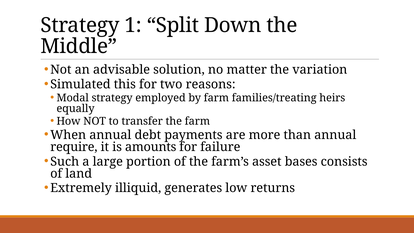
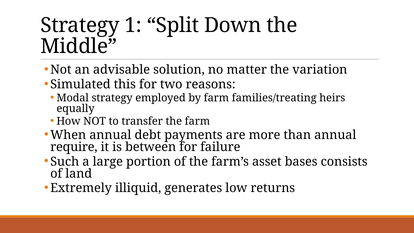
amounts: amounts -> between
